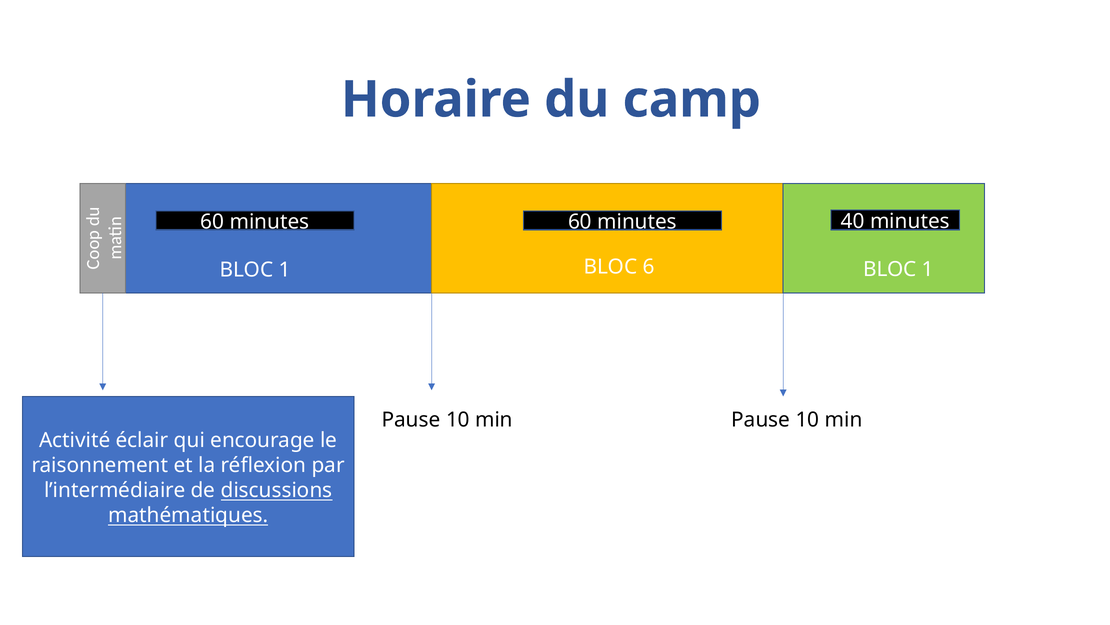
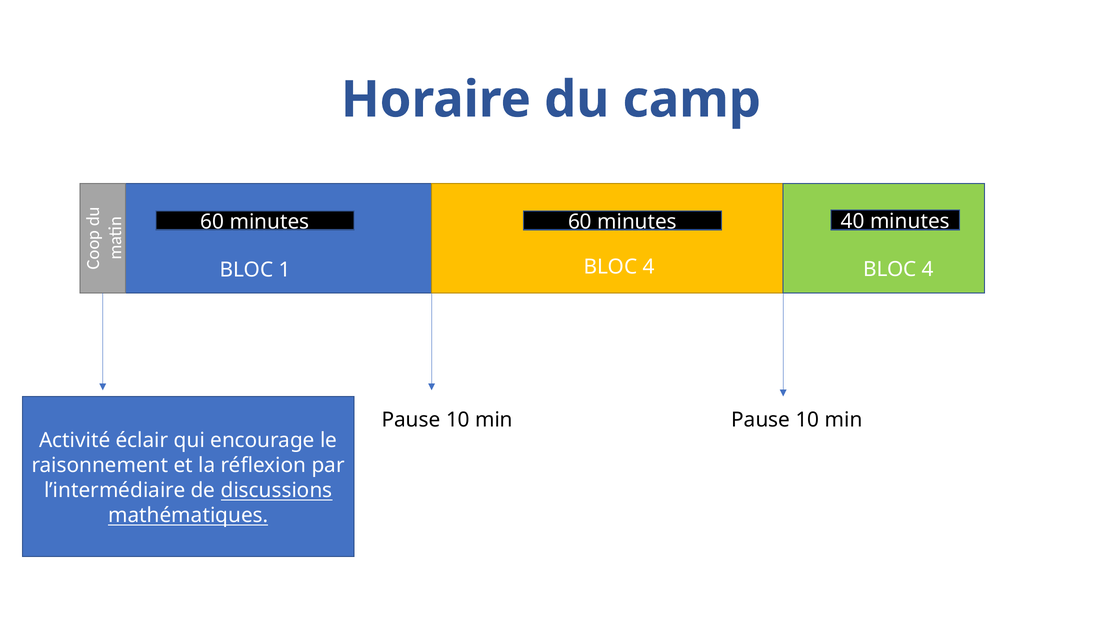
1 BLOC 6: 6 -> 4
1 at (928, 269): 1 -> 4
